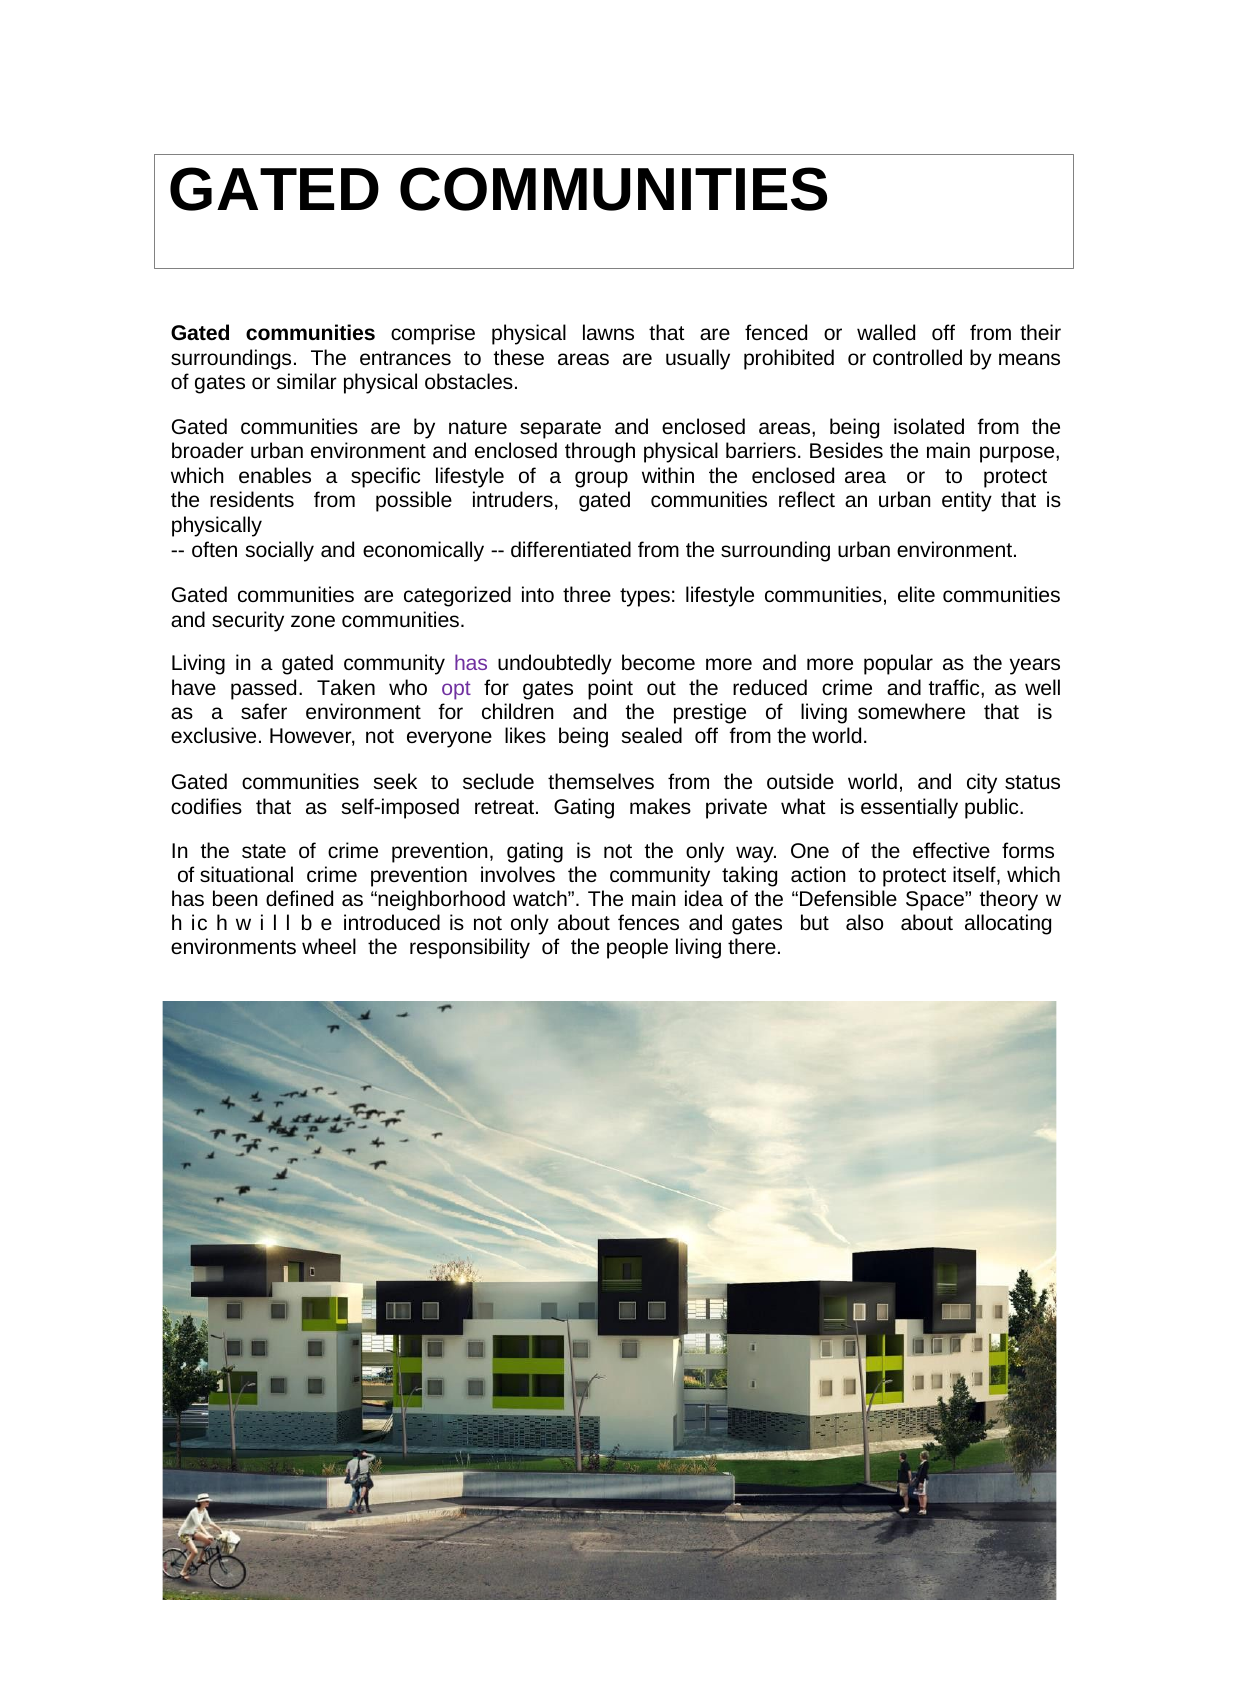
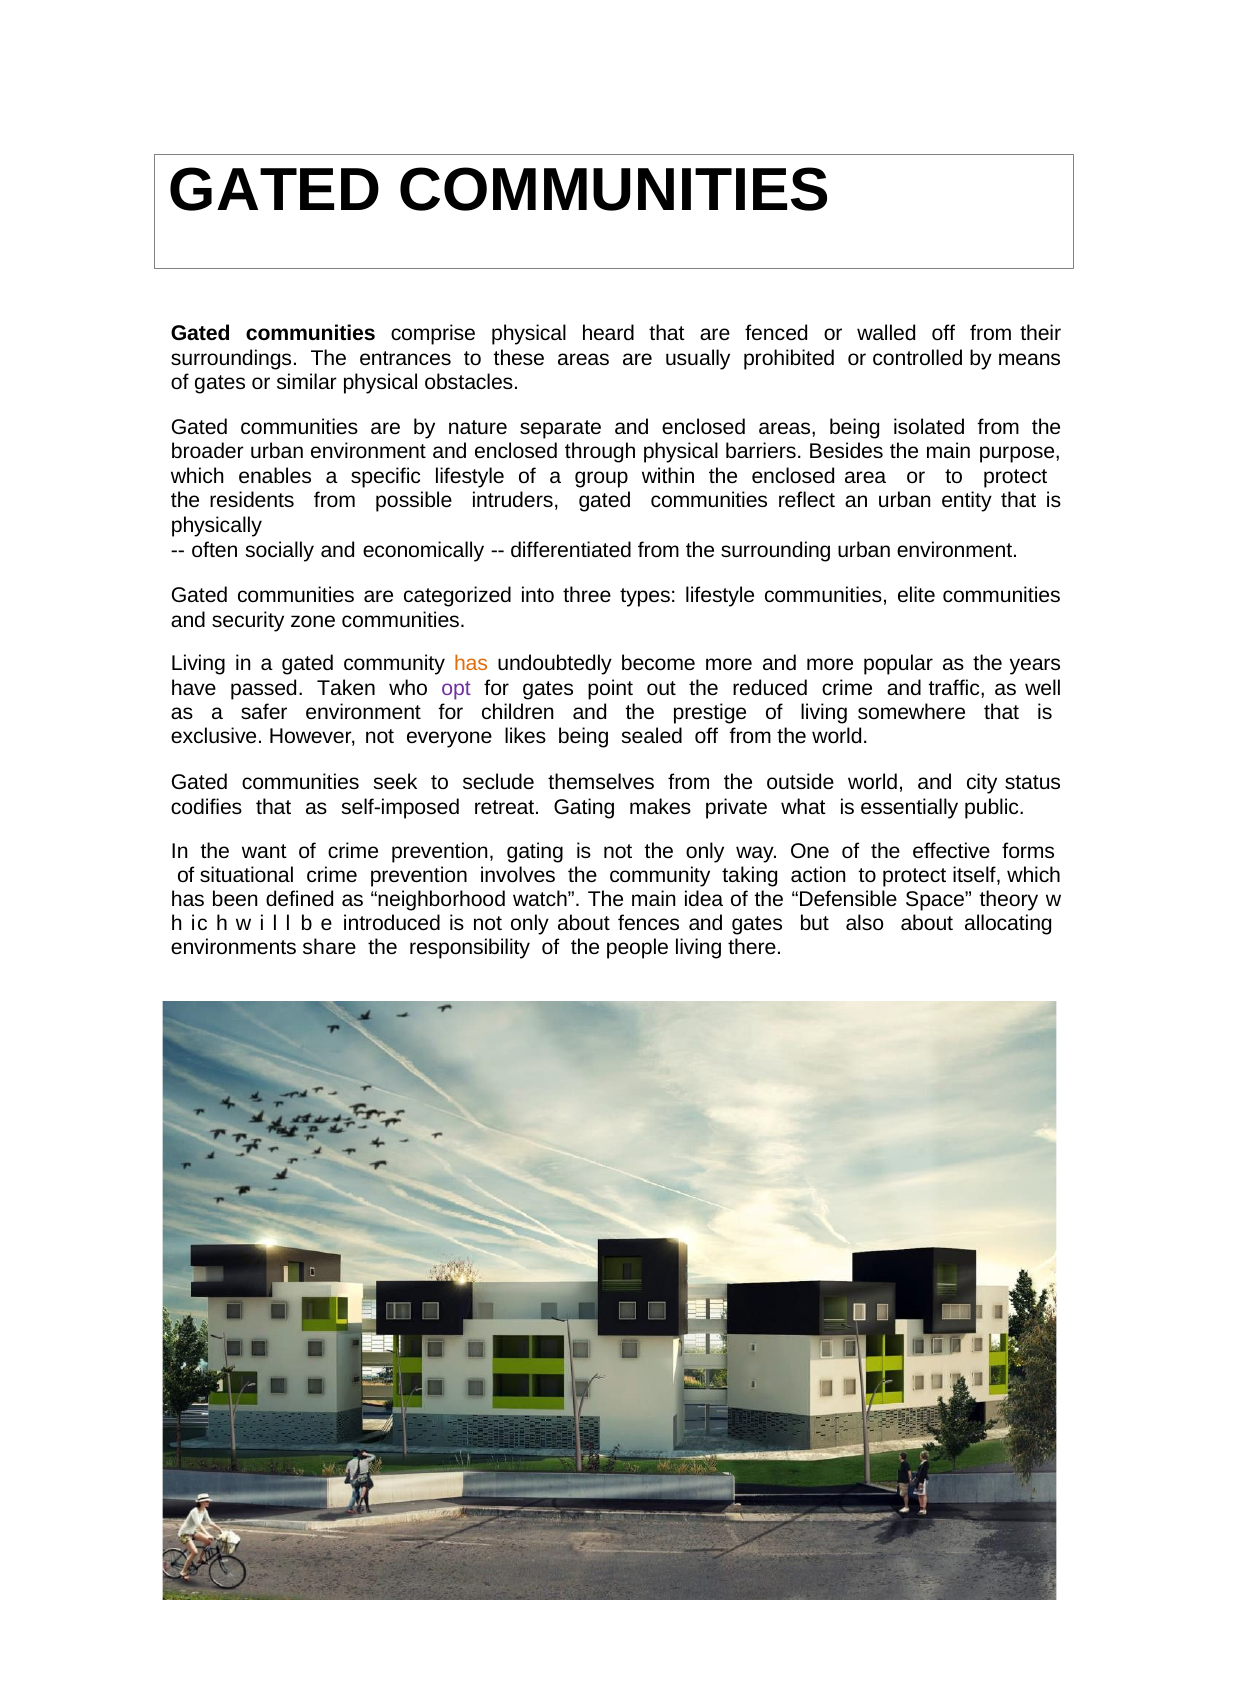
lawns: lawns -> heard
has at (471, 664) colour: purple -> orange
state: state -> want
wheel: wheel -> share
